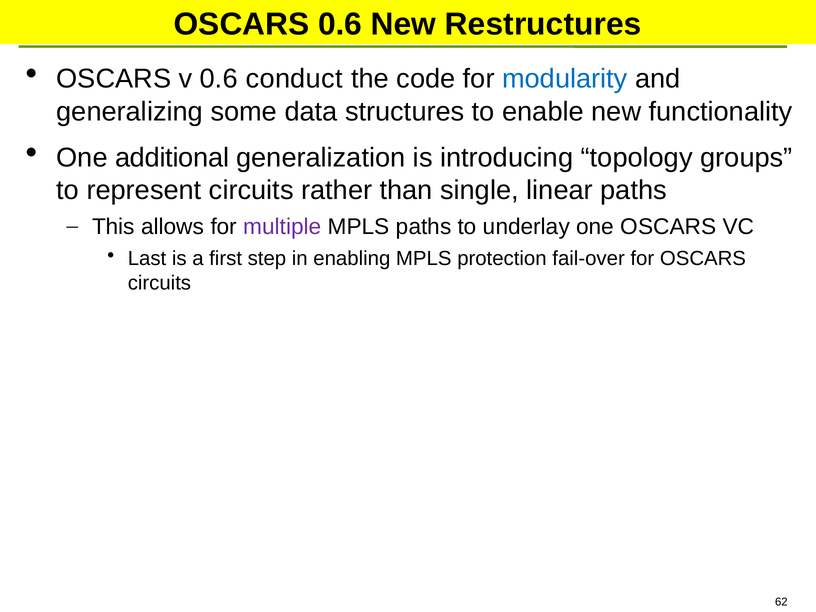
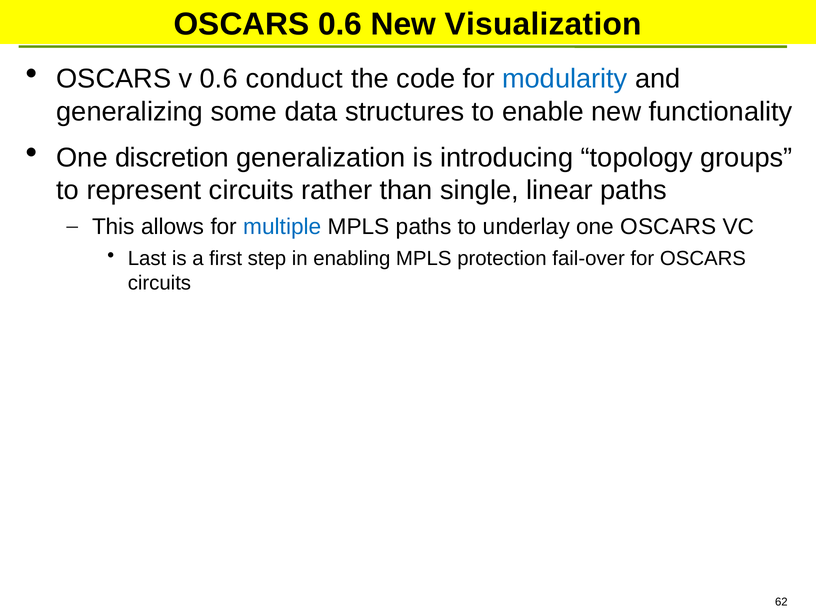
Restructures: Restructures -> Visualization
additional: additional -> discretion
multiple colour: purple -> blue
